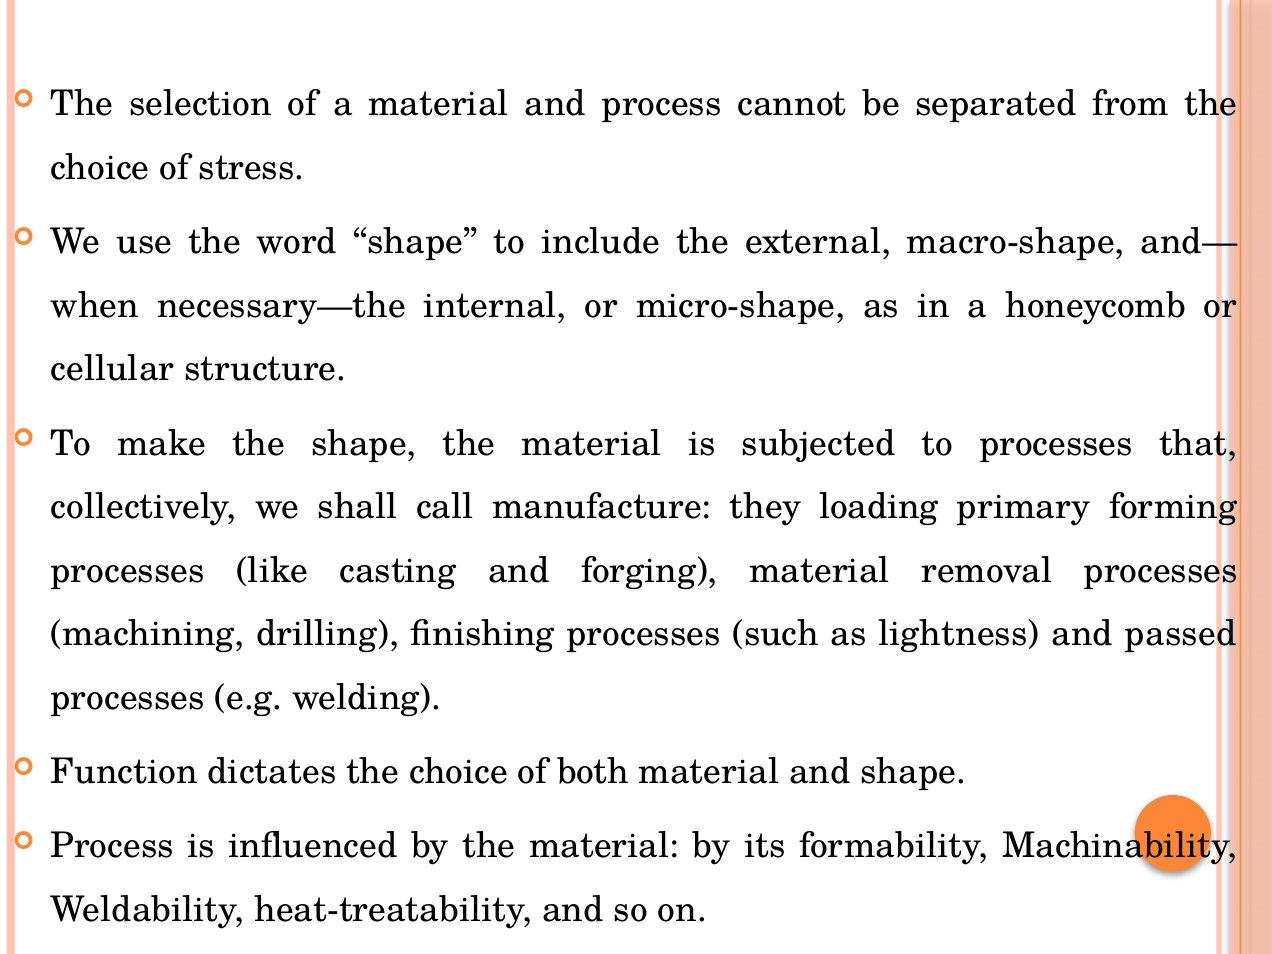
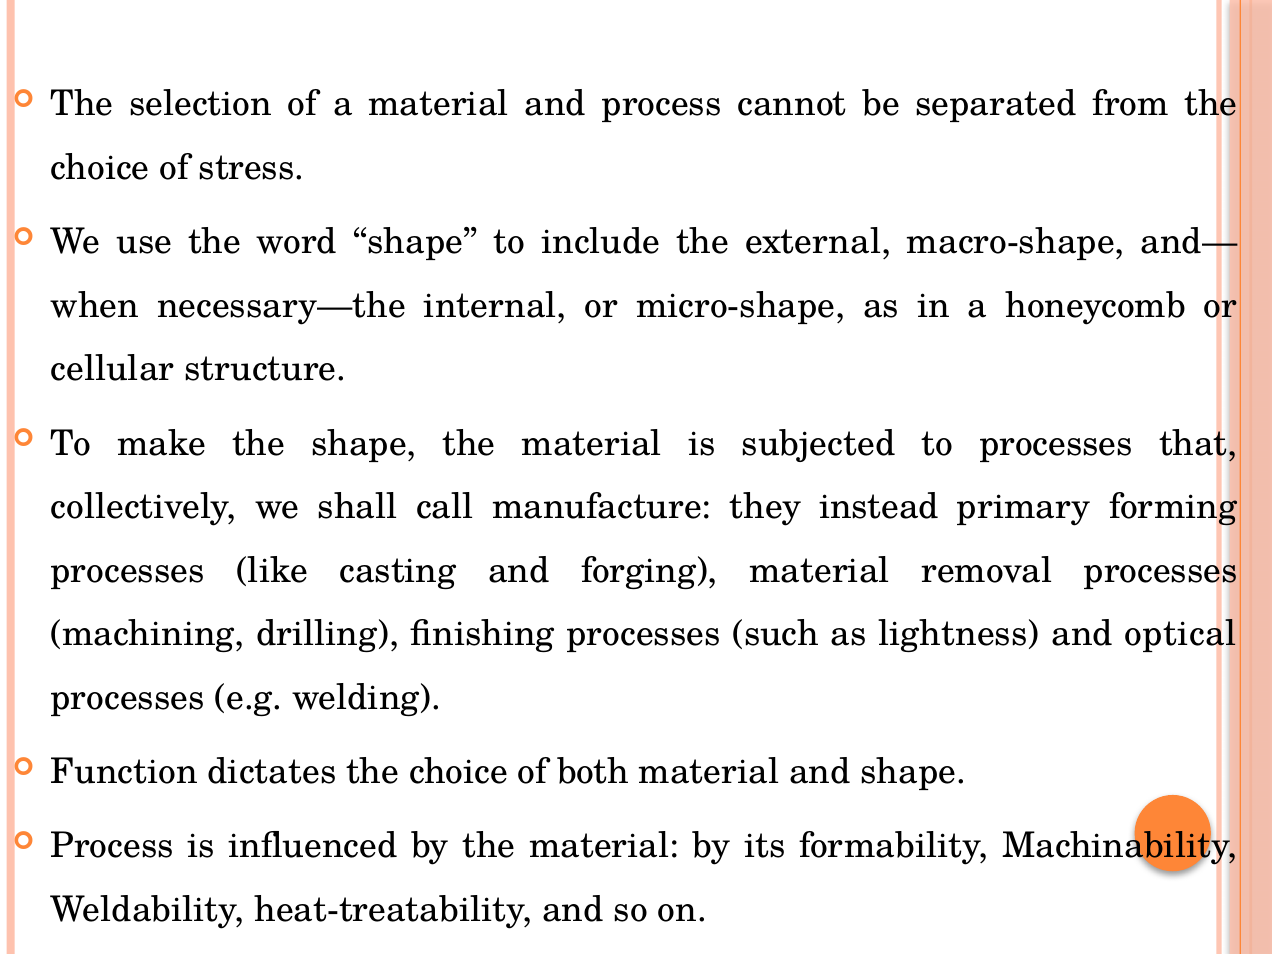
loading: loading -> instead
passed: passed -> optical
